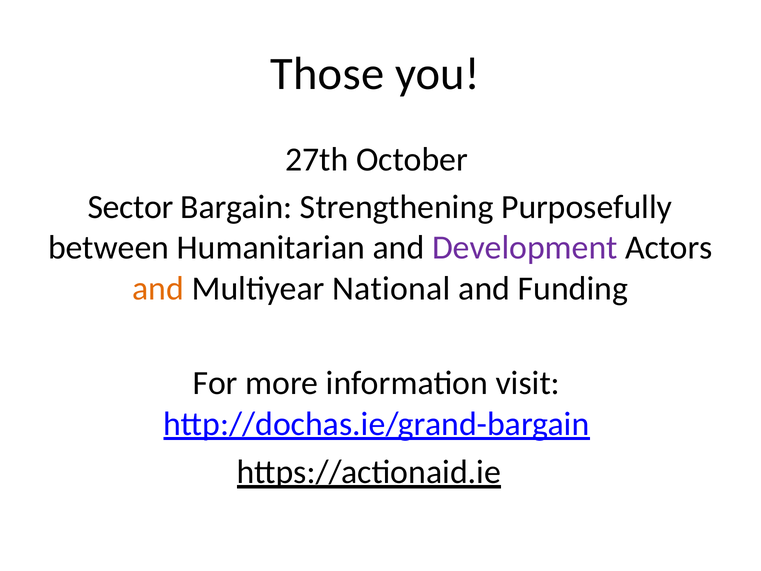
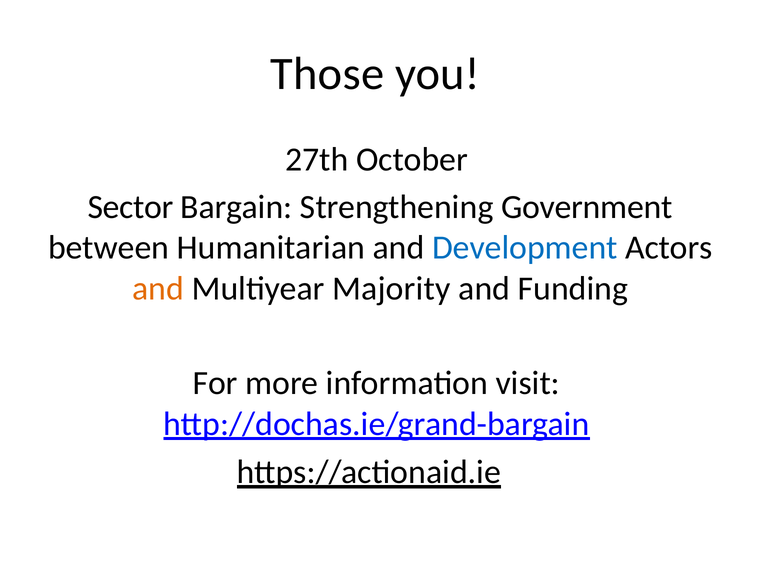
Purposefully: Purposefully -> Government
Development colour: purple -> blue
National: National -> Majority
